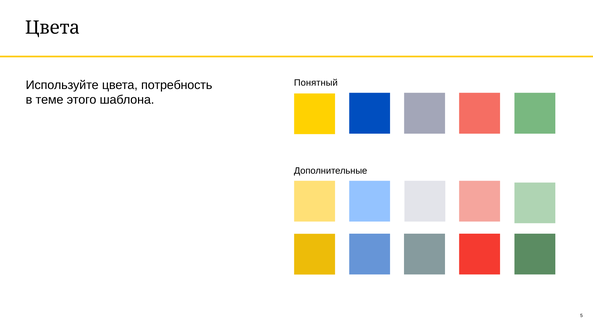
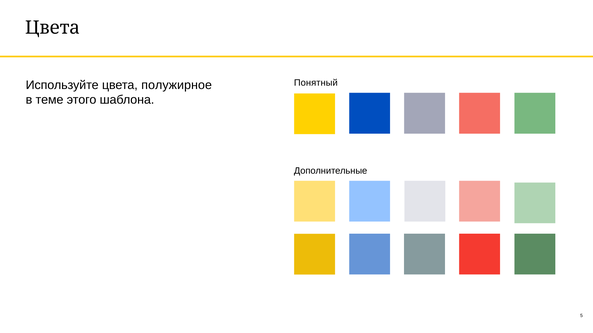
потребность: потребность -> полужирное
